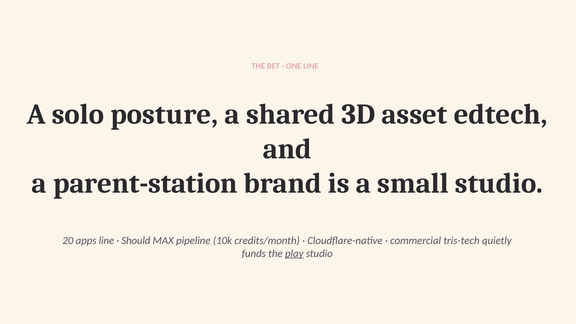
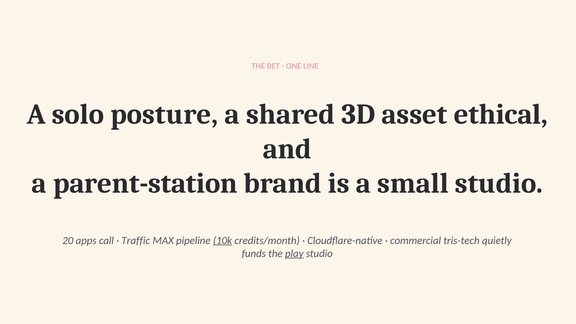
edtech: edtech -> ethical
apps line: line -> call
Should: Should -> Traffic
10k underline: none -> present
